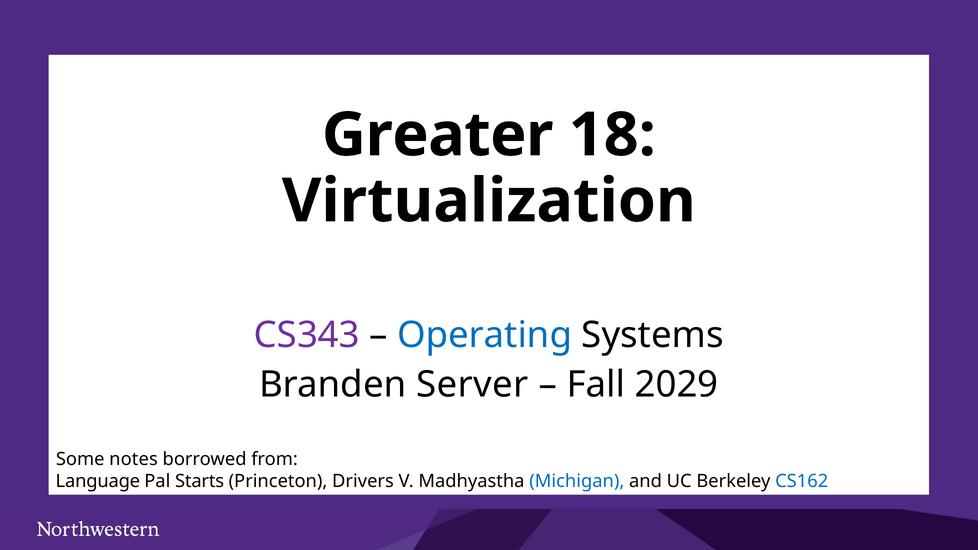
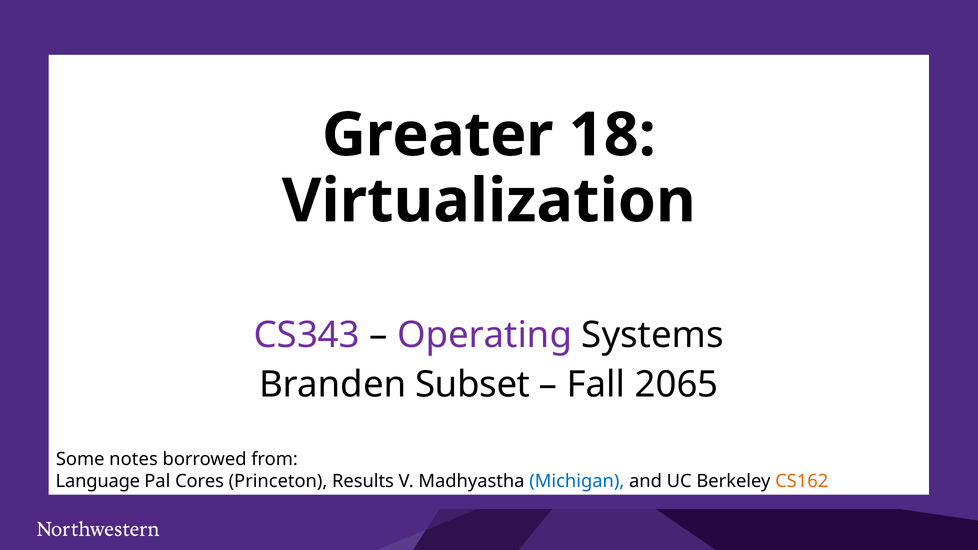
Operating colour: blue -> purple
Server: Server -> Subset
2029: 2029 -> 2065
Starts: Starts -> Cores
Drivers: Drivers -> Results
CS162 colour: blue -> orange
